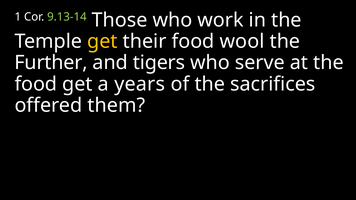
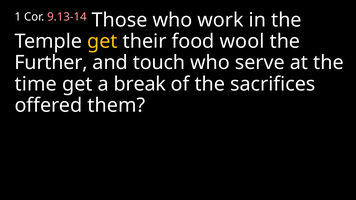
9.13-14 colour: light green -> pink
tigers: tigers -> touch
food at (36, 84): food -> time
years: years -> break
